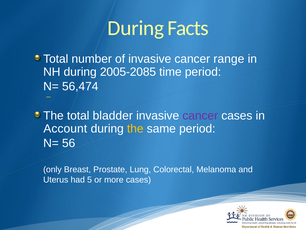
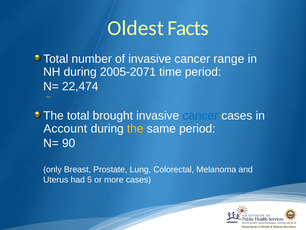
During at (136, 28): During -> Oldest
2005-2085: 2005-2085 -> 2005-2071
56,474: 56,474 -> 22,474
bladder: bladder -> brought
cancer at (200, 116) colour: purple -> blue
56: 56 -> 90
